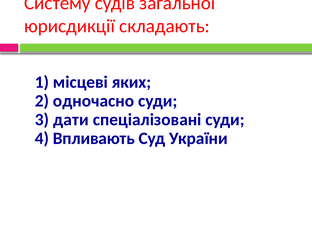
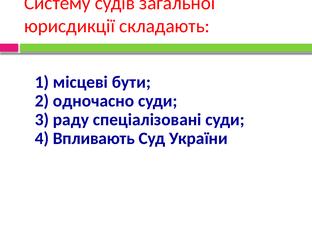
яких: яких -> бути
дати: дати -> раду
